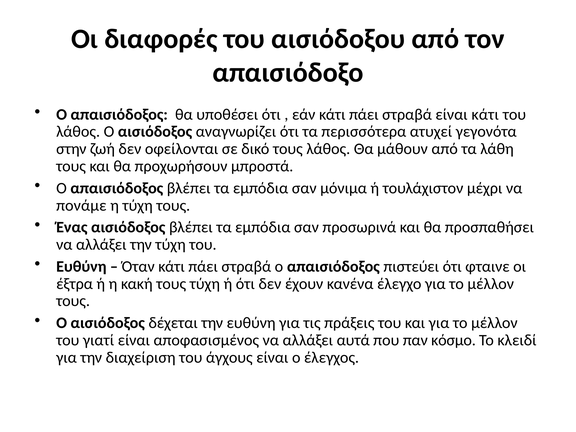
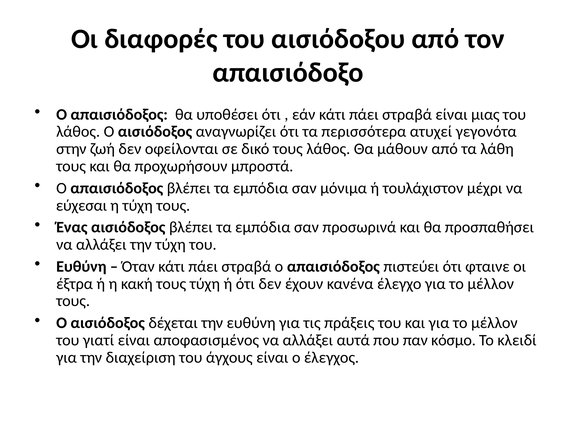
είναι κάτι: κάτι -> μιας
πονάμε: πονάμε -> εύχεσαι
